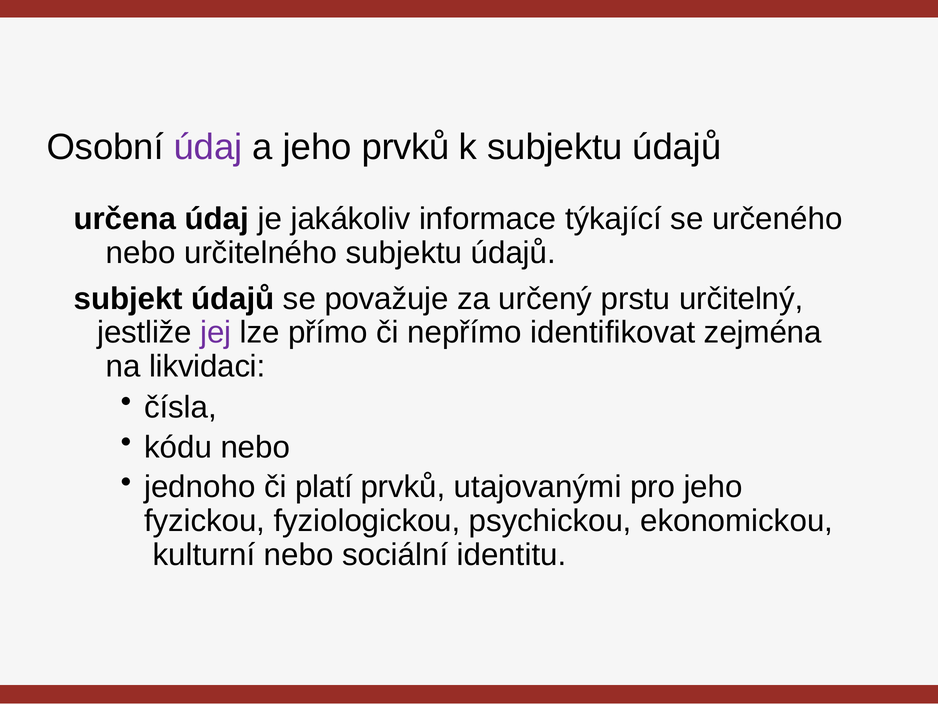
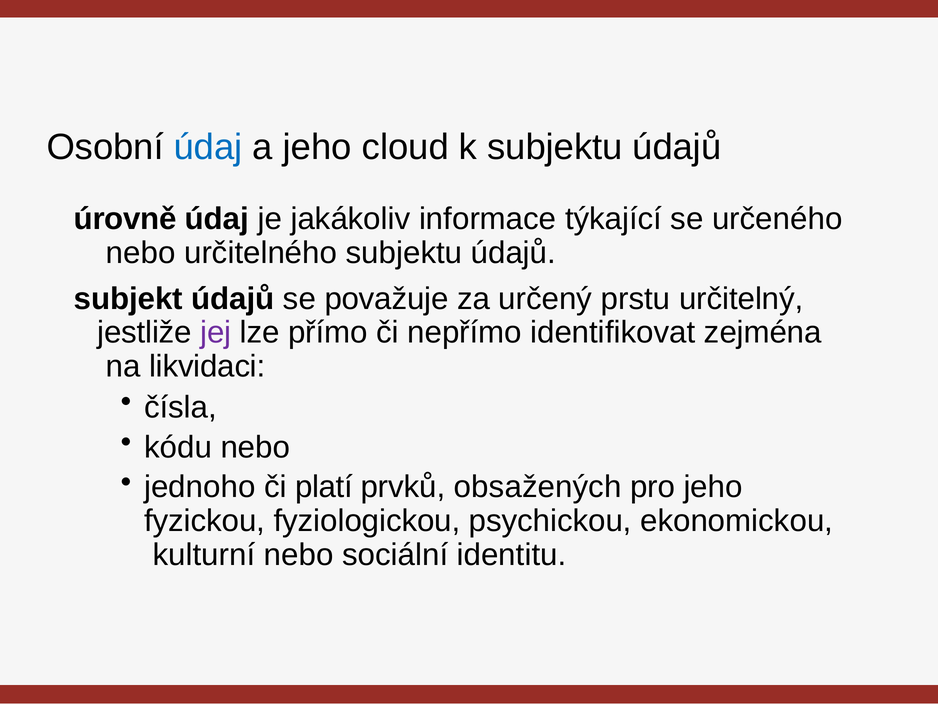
údaj at (208, 147) colour: purple -> blue
jeho prvků: prvků -> cloud
určena: určena -> úrovně
utajovanými: utajovanými -> obsažených
